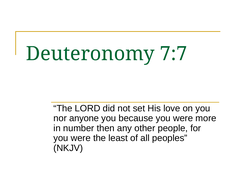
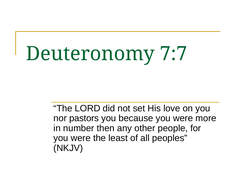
anyone: anyone -> pastors
